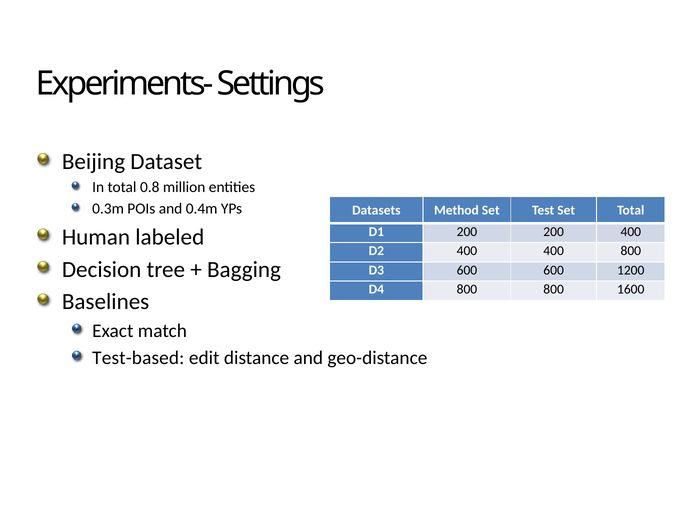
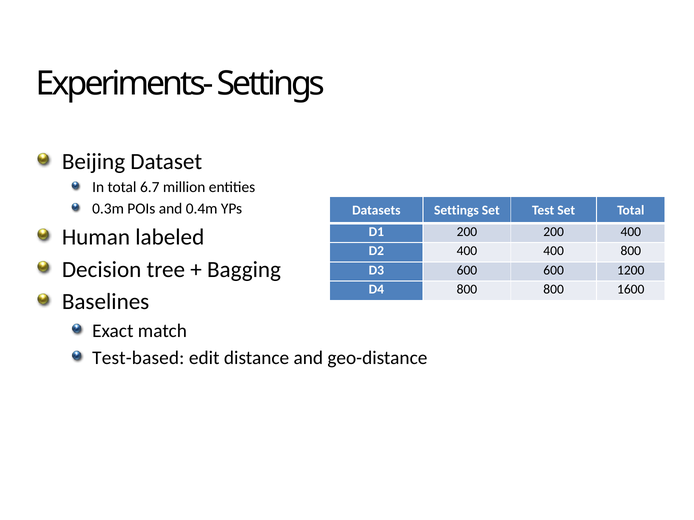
0.8: 0.8 -> 6.7
Datasets Method: Method -> Settings
